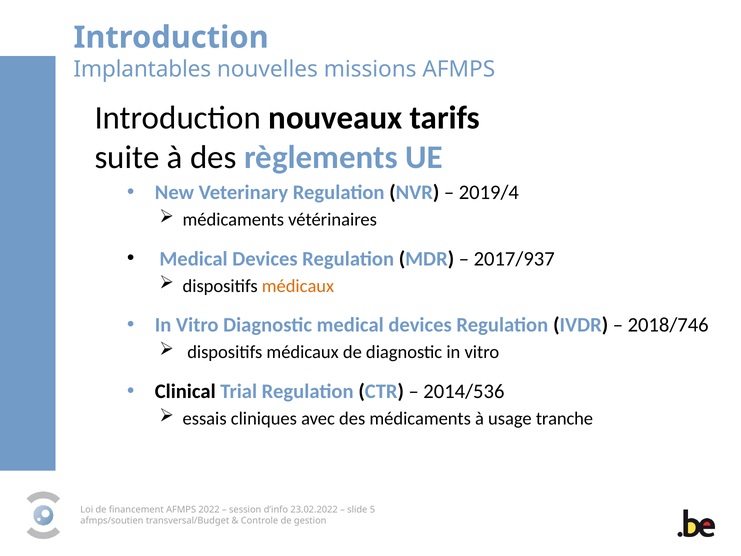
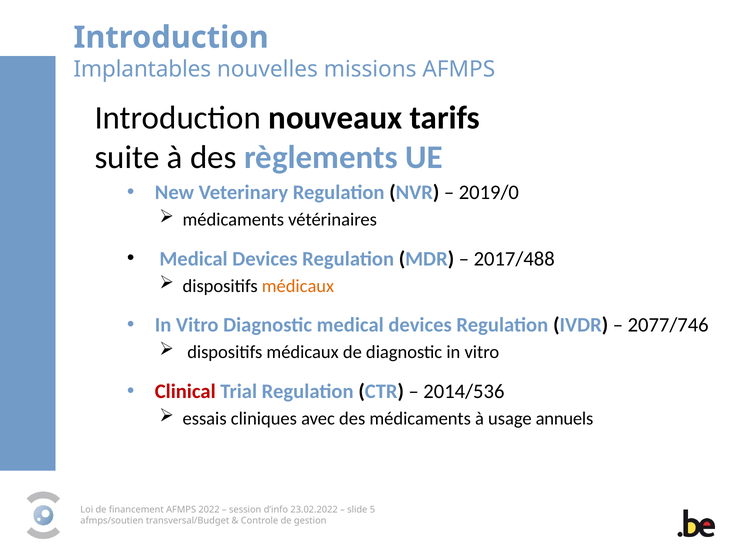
2019/4: 2019/4 -> 2019/0
2017/937: 2017/937 -> 2017/488
2018/746: 2018/746 -> 2077/746
Clinical colour: black -> red
tranche: tranche -> annuels
